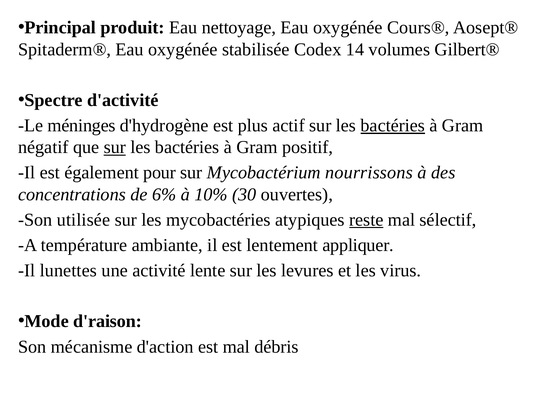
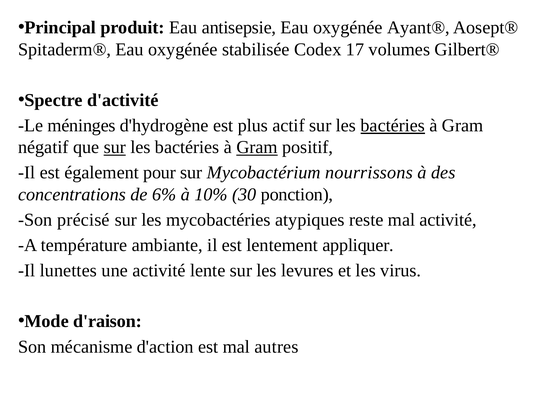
nettoyage: nettoyage -> antisepsie
Cours®: Cours® -> Ayant®
14: 14 -> 17
Gram at (257, 147) underline: none -> present
ouvertes: ouvertes -> ponction
utilisée: utilisée -> précisé
reste underline: present -> none
mal sélectif: sélectif -> activité
débris: débris -> autres
